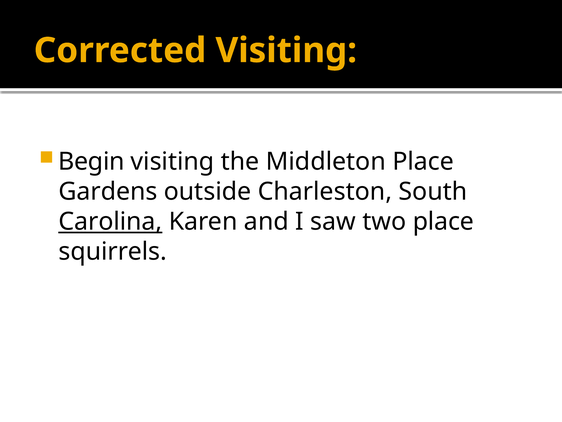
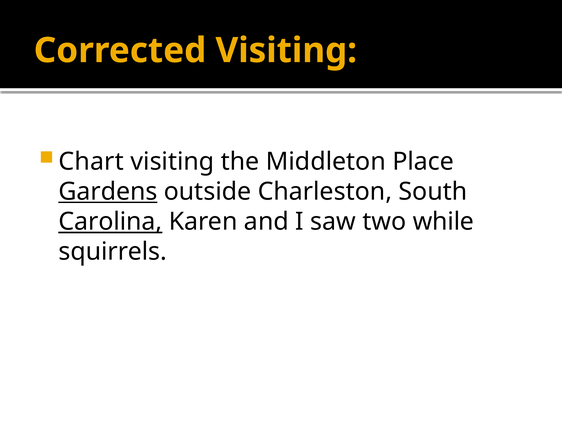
Begin: Begin -> Chart
Gardens underline: none -> present
two place: place -> while
